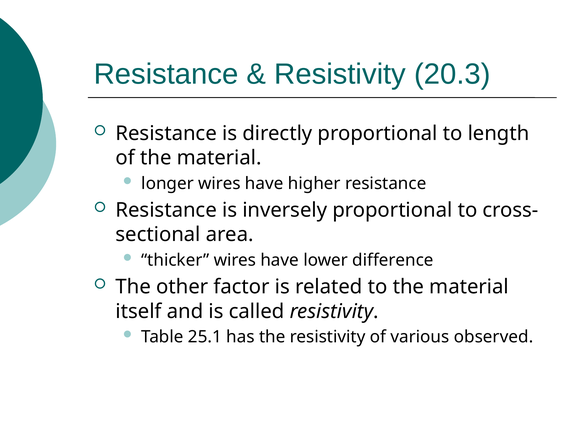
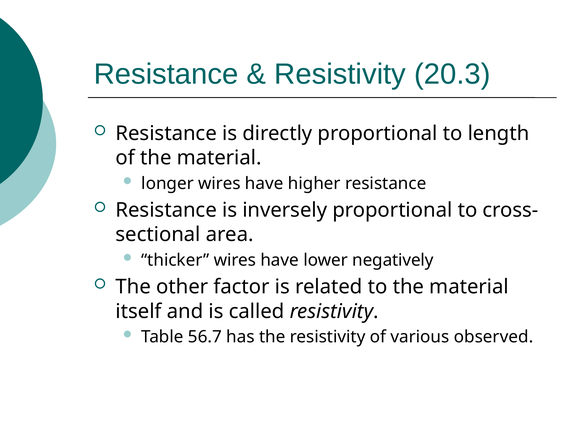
difference: difference -> negatively
25.1: 25.1 -> 56.7
